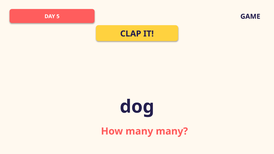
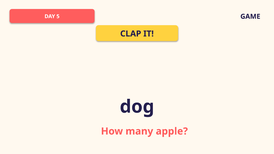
many many: many -> apple
